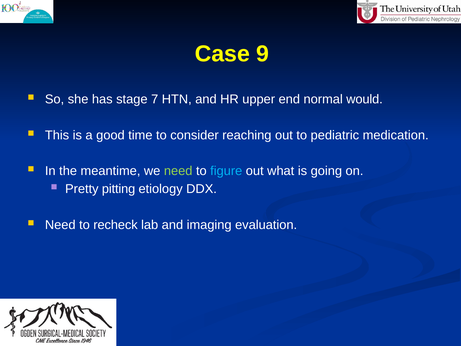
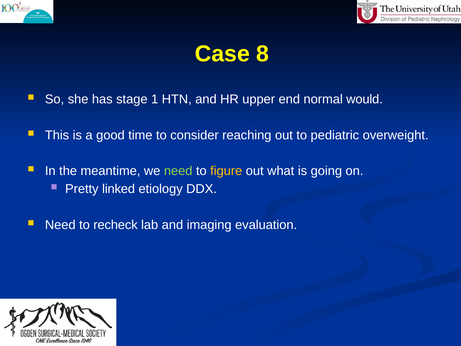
9: 9 -> 8
7: 7 -> 1
medication: medication -> overweight
figure colour: light blue -> yellow
pitting: pitting -> linked
